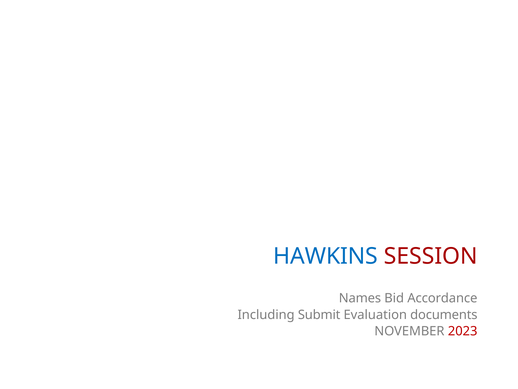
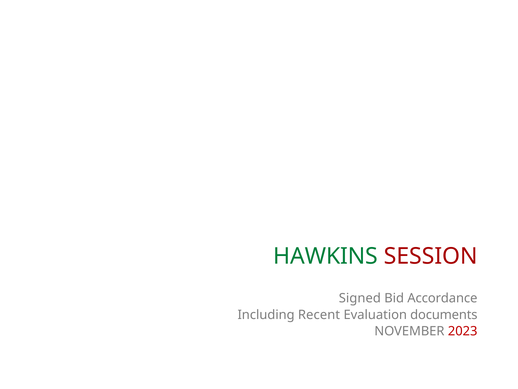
HAWKINS colour: blue -> green
Names: Names -> Signed
Submit: Submit -> Recent
